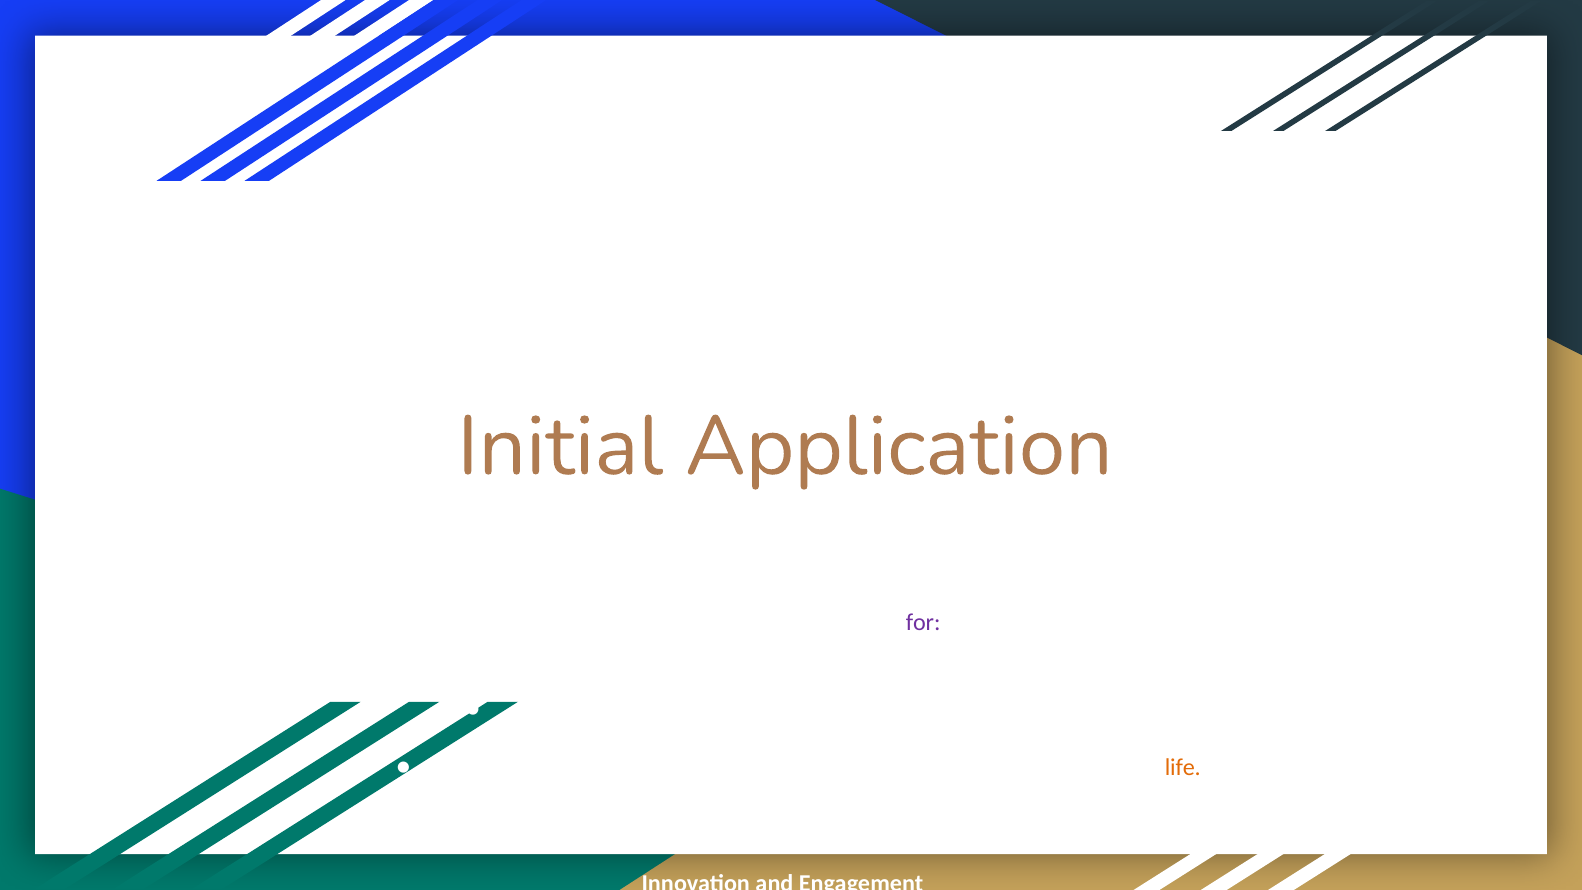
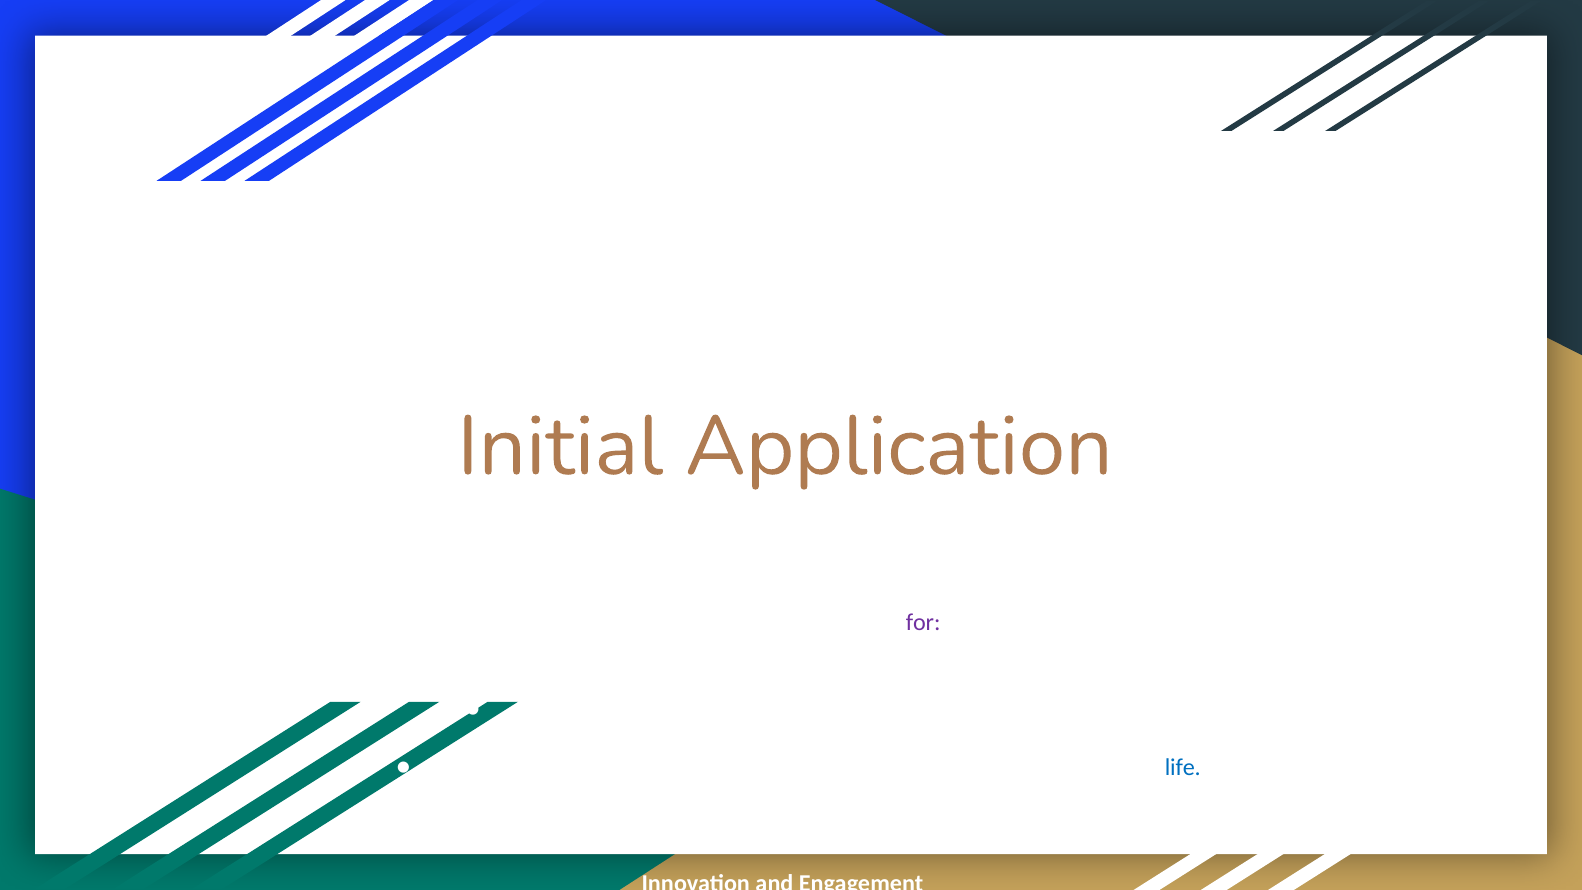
life colour: orange -> blue
